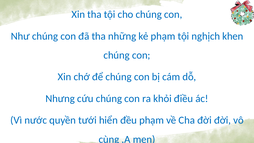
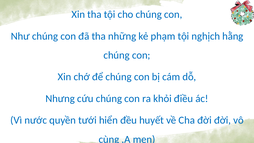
khen: khen -> hằng
đều phạm: phạm -> huyết
